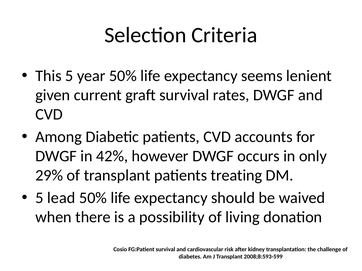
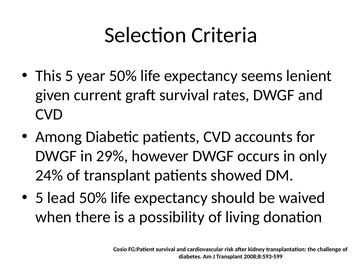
42%: 42% -> 29%
29%: 29% -> 24%
treating: treating -> showed
